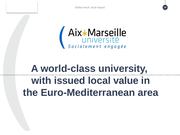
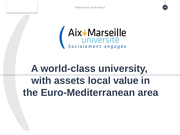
issued: issued -> assets
